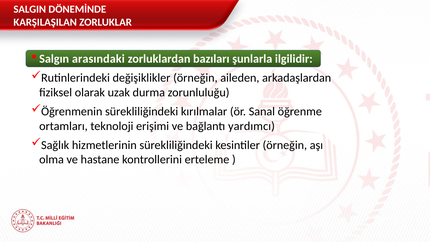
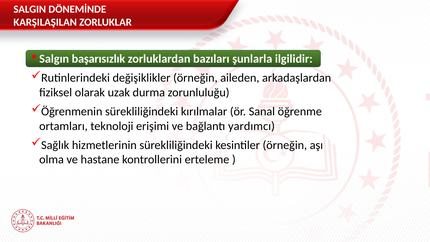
arasındaki: arasındaki -> başarısızlık
